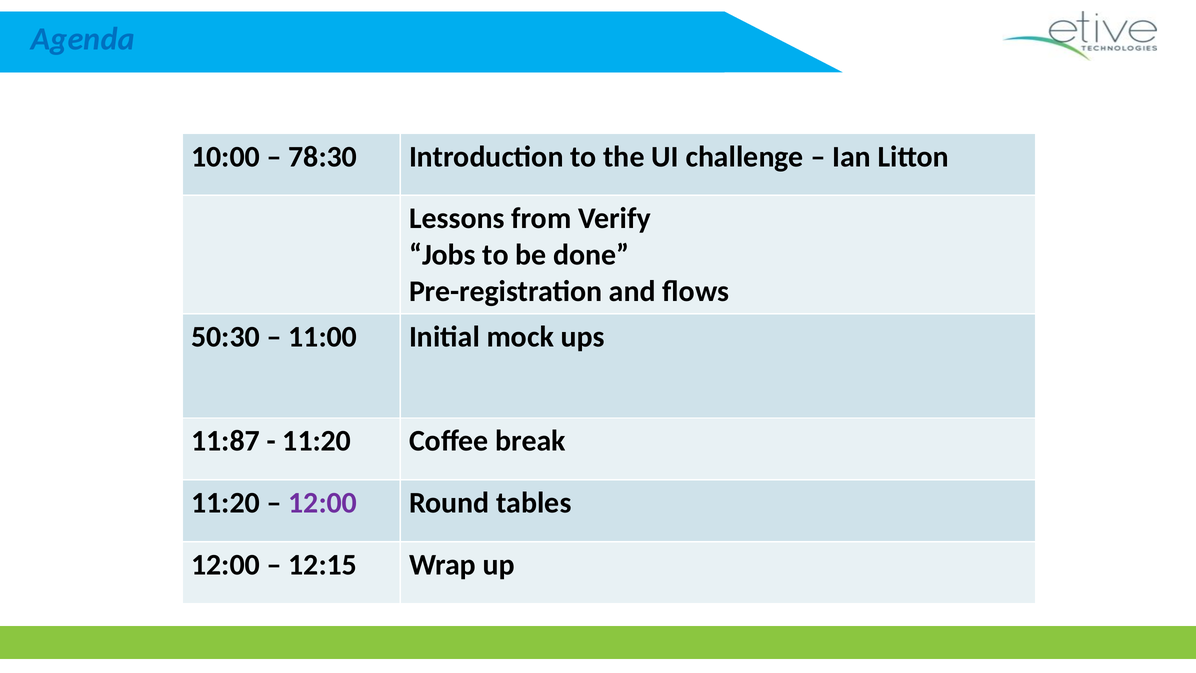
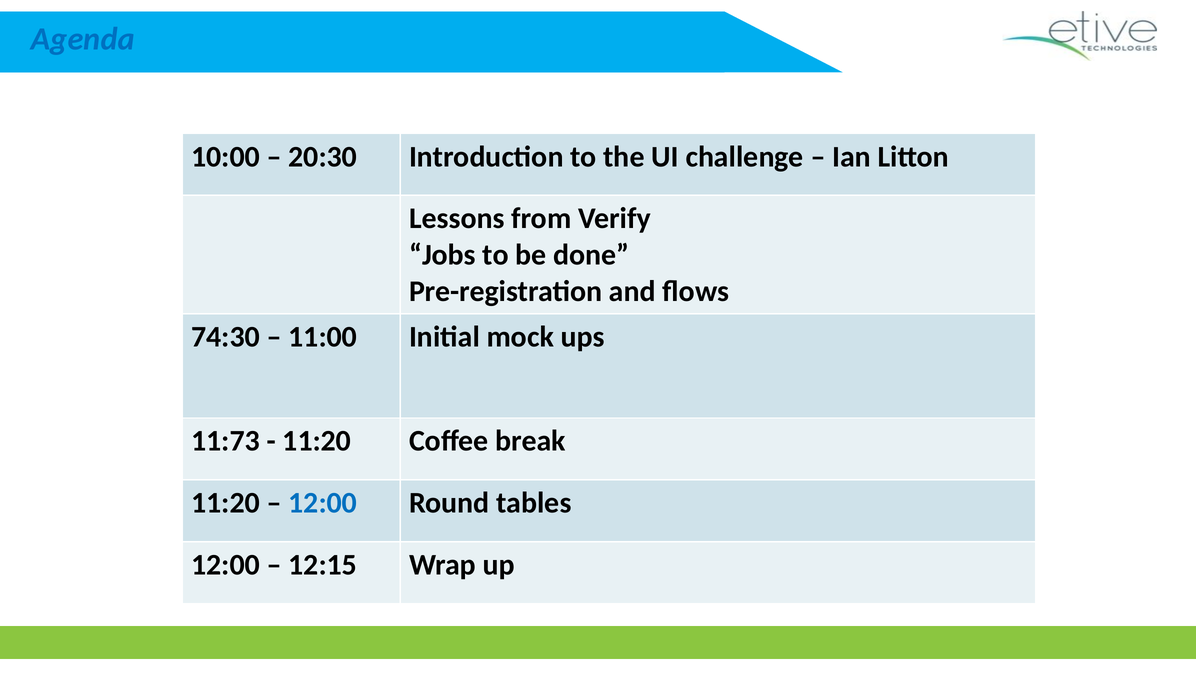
78:30: 78:30 -> 20:30
50:30: 50:30 -> 74:30
11:87: 11:87 -> 11:73
12:00 at (323, 503) colour: purple -> blue
